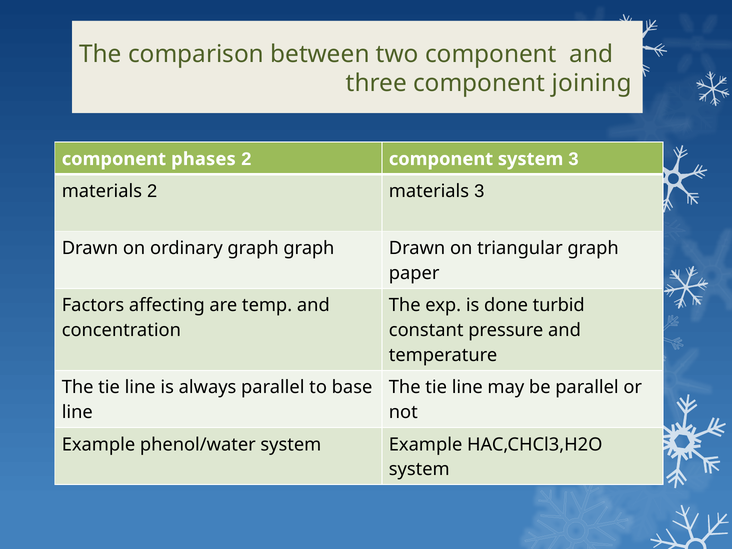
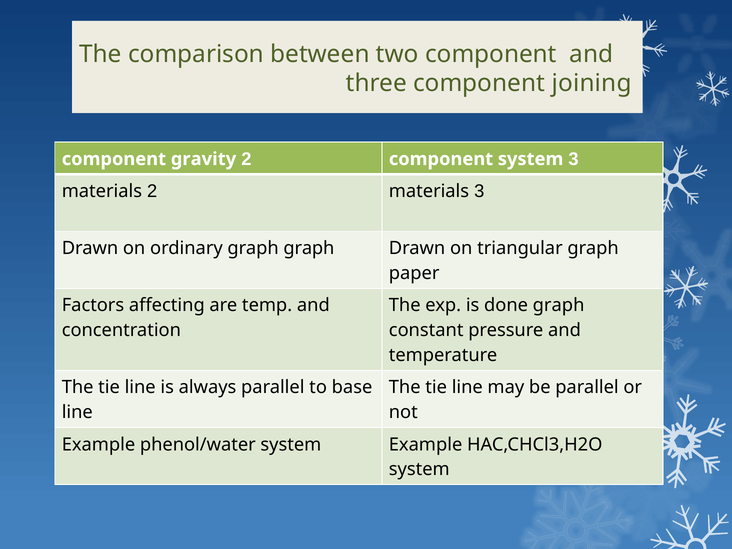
phases: phases -> gravity
done turbid: turbid -> graph
